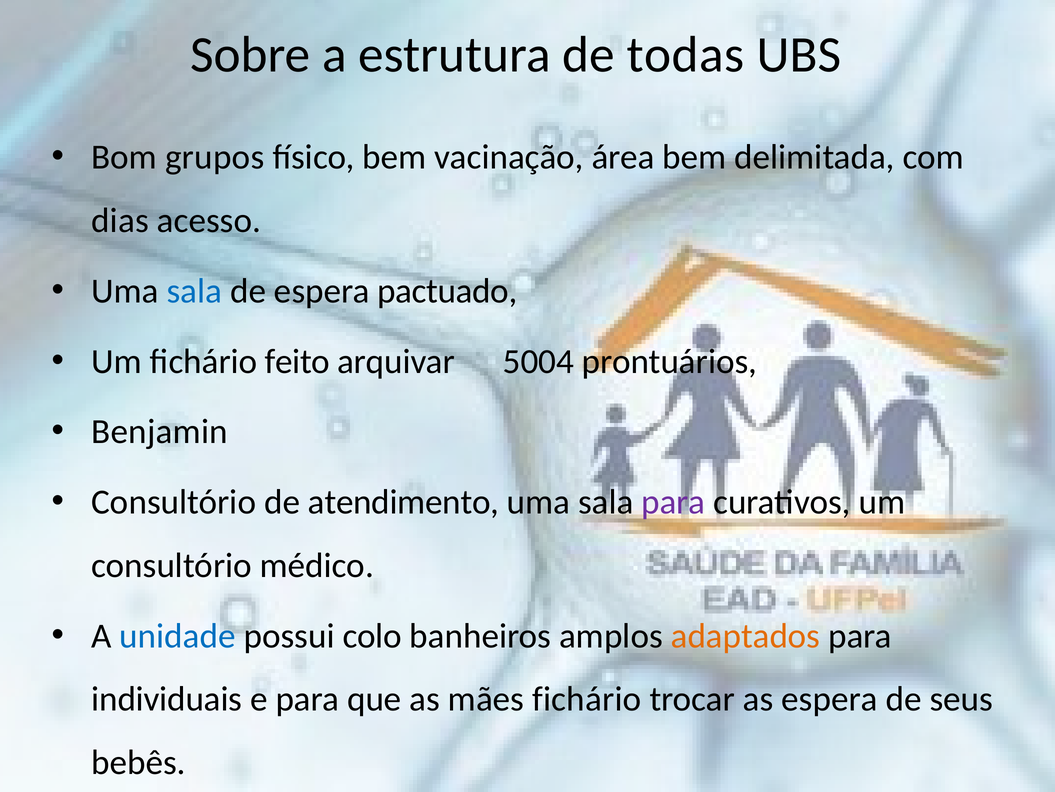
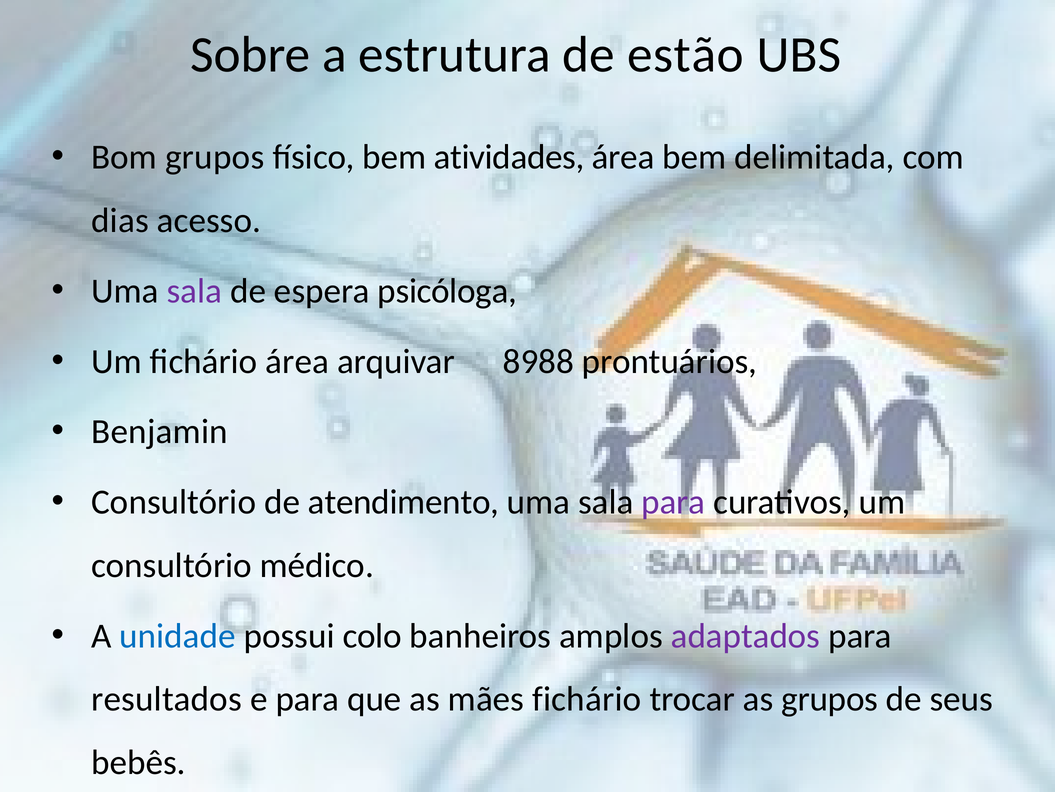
todas: todas -> estão
vacinação: vacinação -> atividades
sala at (194, 291) colour: blue -> purple
pactuado: pactuado -> psicóloga
fichário feito: feito -> área
5004: 5004 -> 8988
adaptados colour: orange -> purple
individuais: individuais -> resultados
as espera: espera -> grupos
